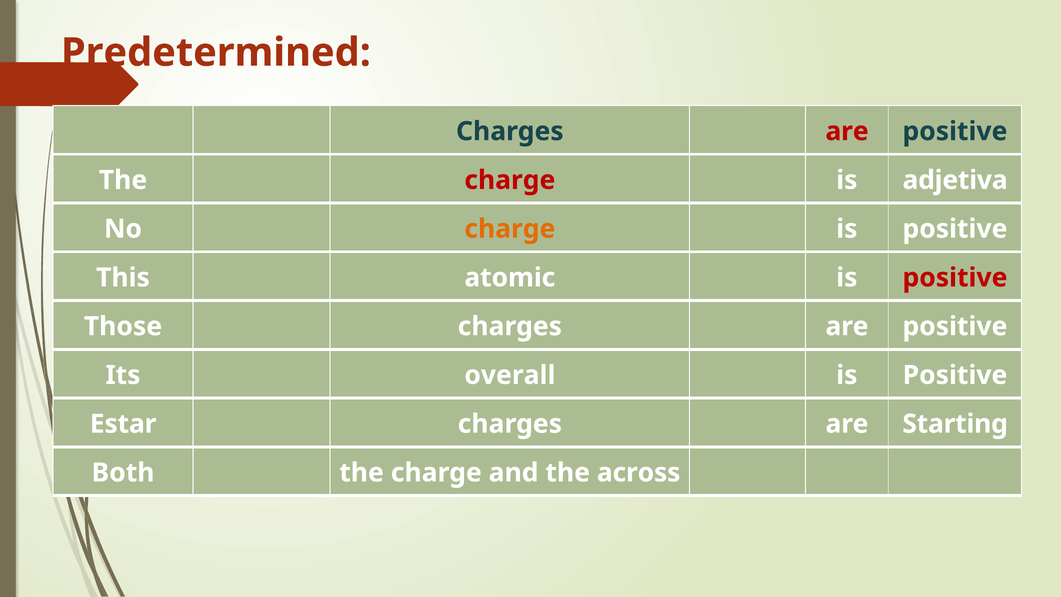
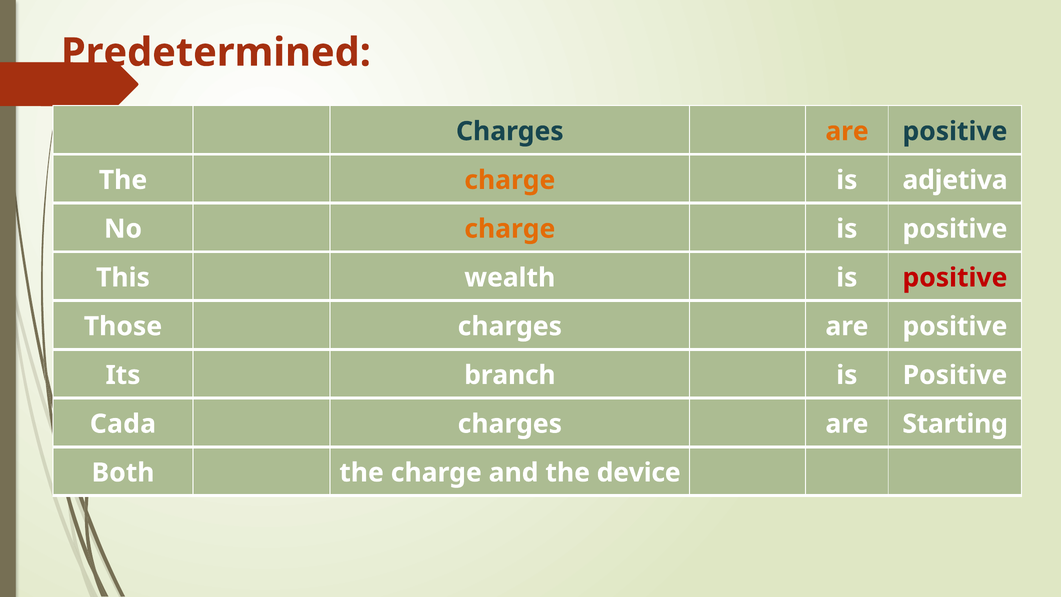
are at (847, 131) colour: red -> orange
charge at (510, 180) colour: red -> orange
atomic: atomic -> wealth
overall: overall -> branch
Estar: Estar -> Cada
across: across -> device
